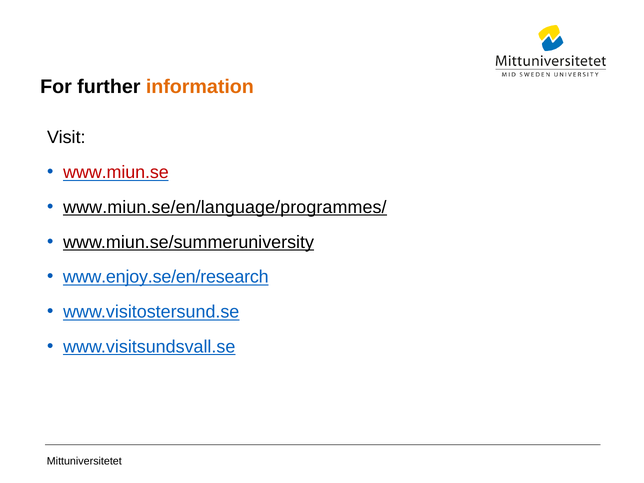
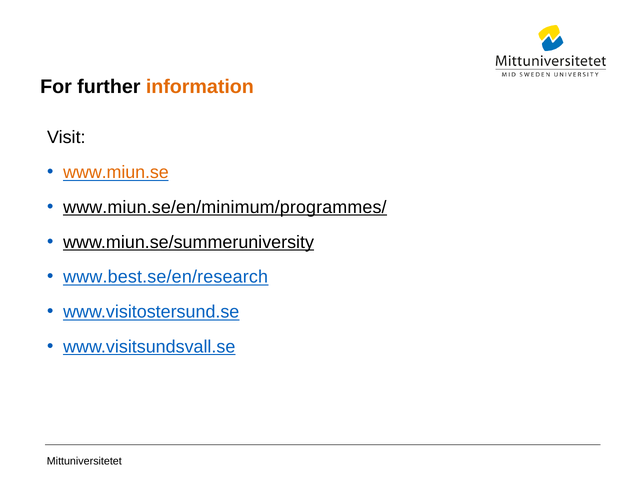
www.miun.se colour: red -> orange
www.miun.se/en/language/programmes/: www.miun.se/en/language/programmes/ -> www.miun.se/en/minimum/programmes/
www.enjoy.se/en/research: www.enjoy.se/en/research -> www.best.se/en/research
